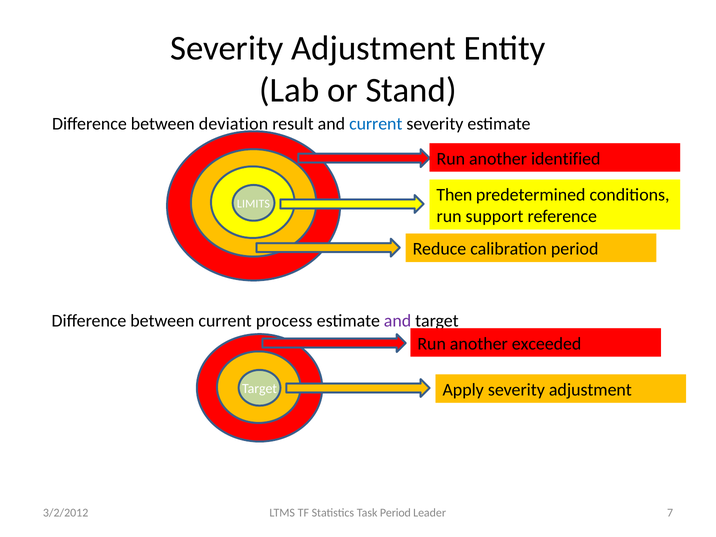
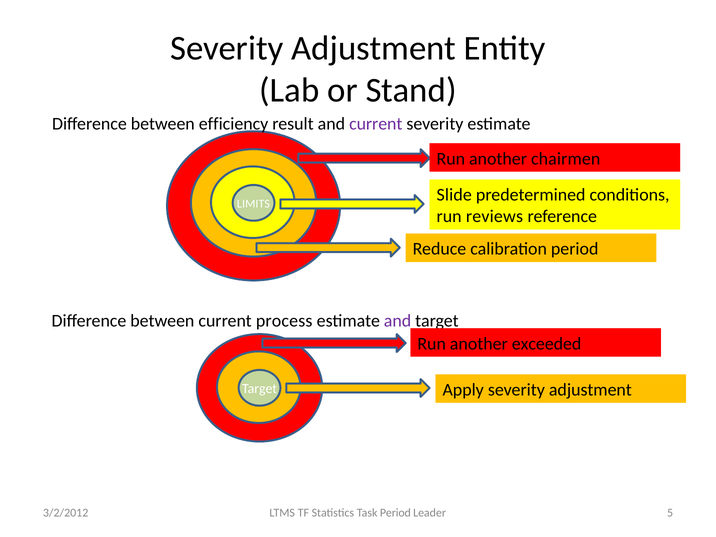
deviation: deviation -> efficiency
current at (376, 124) colour: blue -> purple
identified: identified -> chairmen
Then: Then -> Slide
support: support -> reviews
7: 7 -> 5
